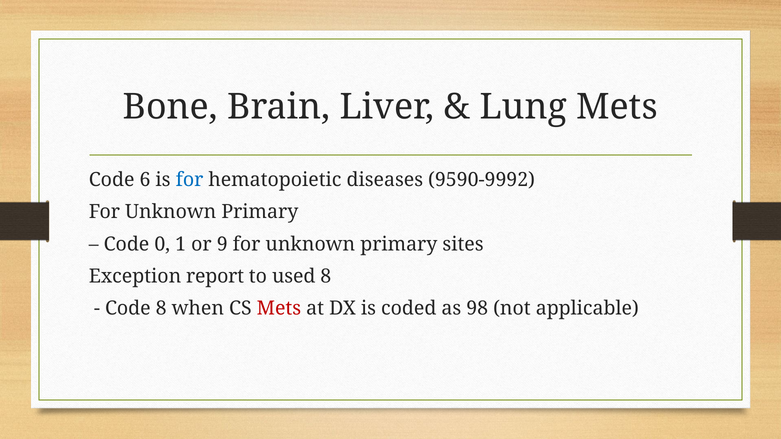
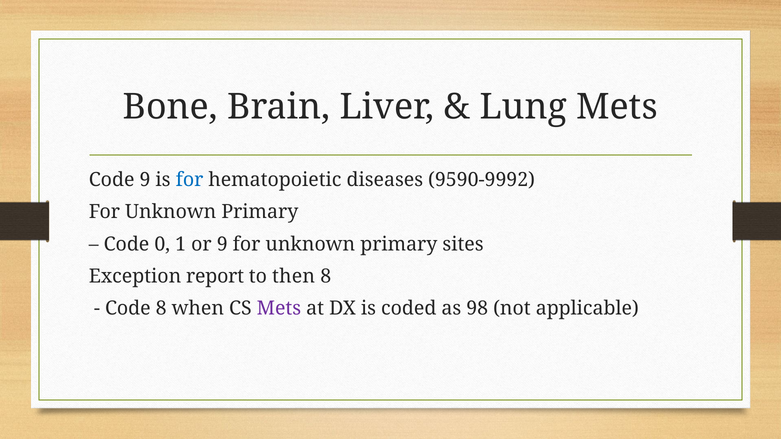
Code 6: 6 -> 9
used: used -> then
Mets at (279, 309) colour: red -> purple
